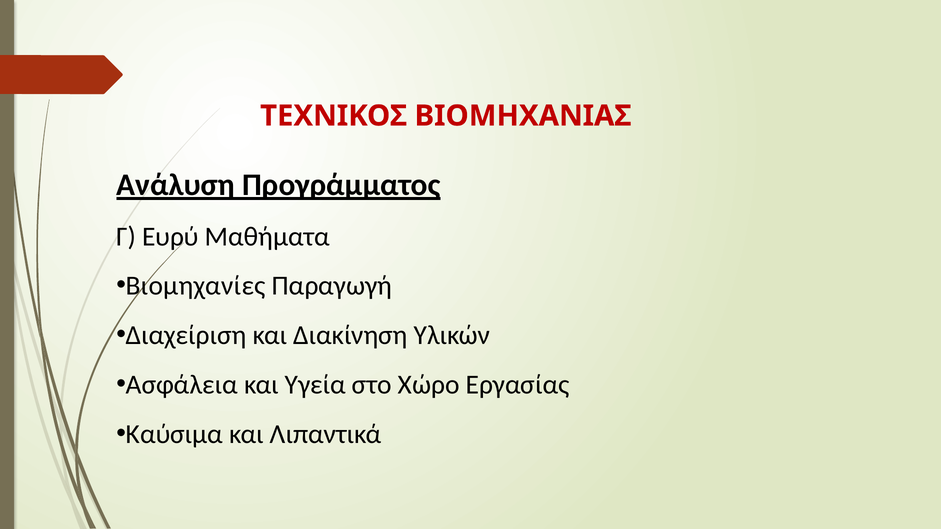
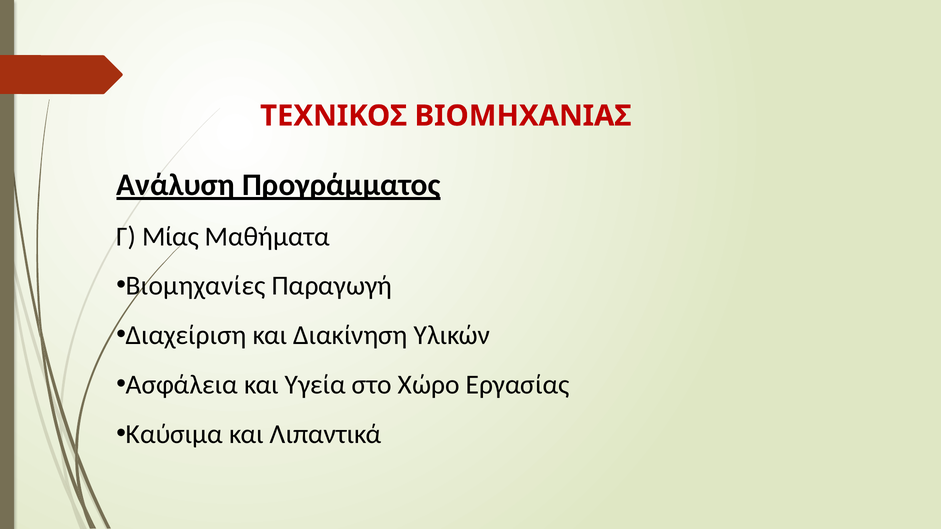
Ευρύ: Ευρύ -> Μίας
